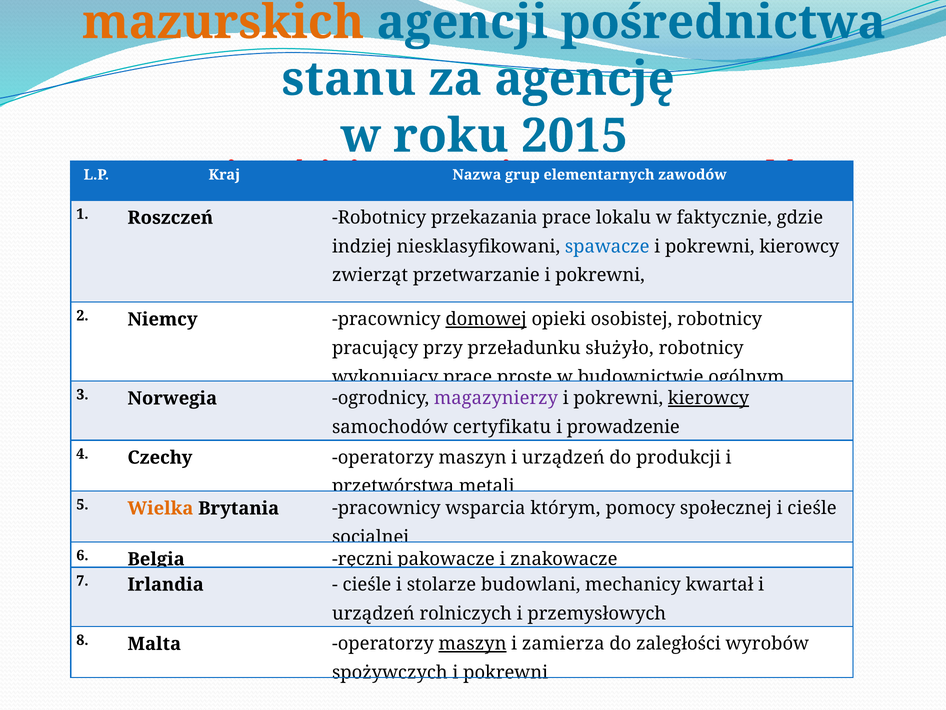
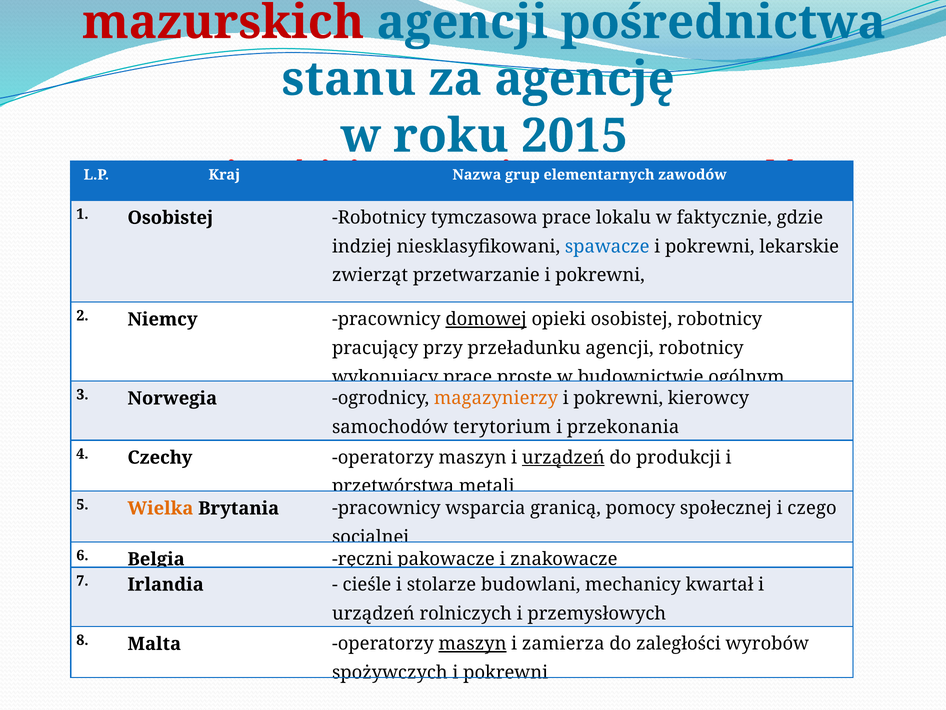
mazurskich colour: orange -> red
1 Roszczeń: Roszczeń -> Osobistej
przekazania: przekazania -> tymczasowa
kierowcy at (799, 246): kierowcy -> lekarskie
przeładunku służyło: służyło -> agencji
magazynierzy colour: purple -> orange
kierowcy at (708, 398) underline: present -> none
certyfikatu: certyfikatu -> terytorium
prowadzenie: prowadzenie -> przekonania
urządzeń at (563, 457) underline: none -> present
którym: którym -> granicą
i cieśle: cieśle -> czego
